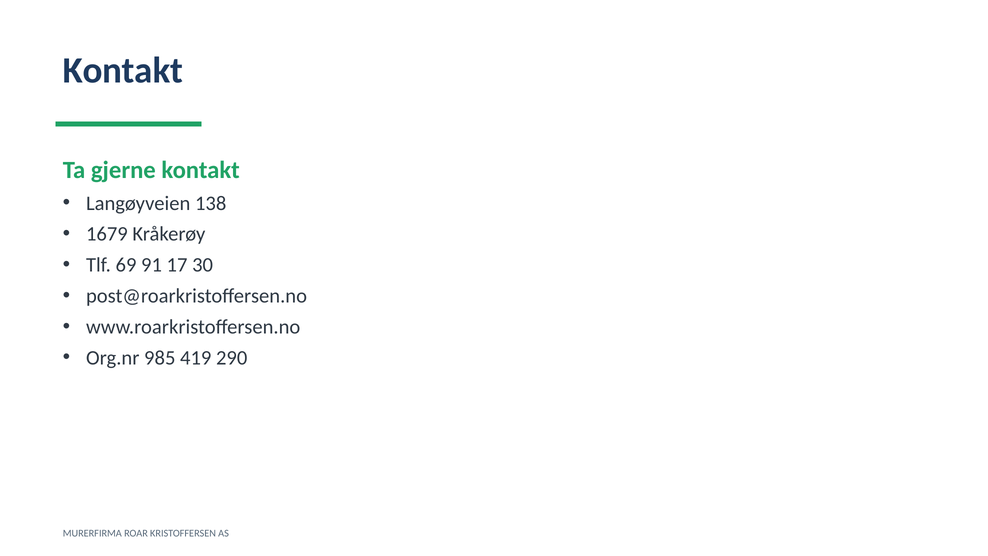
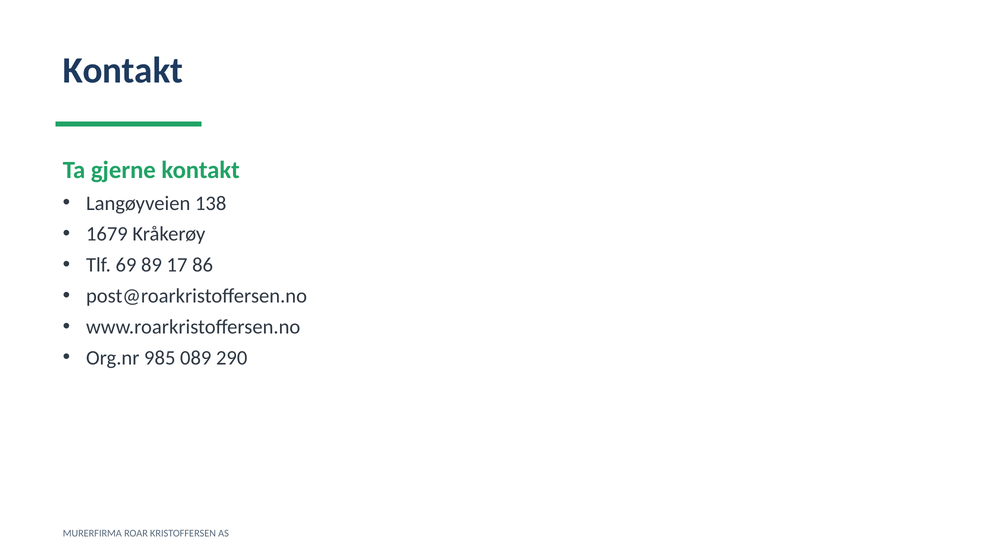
91: 91 -> 89
30: 30 -> 86
419: 419 -> 089
